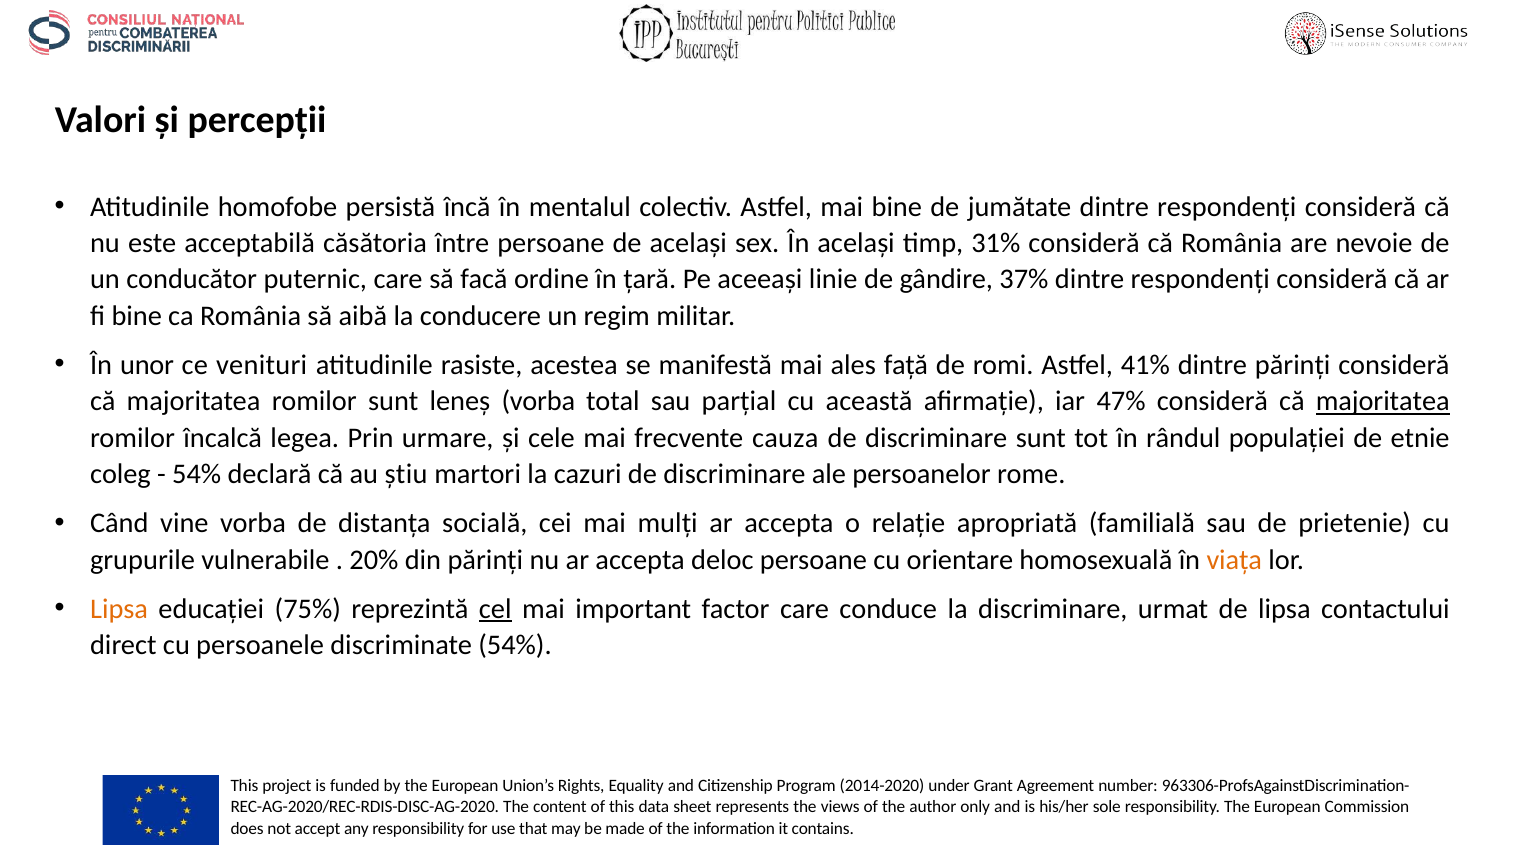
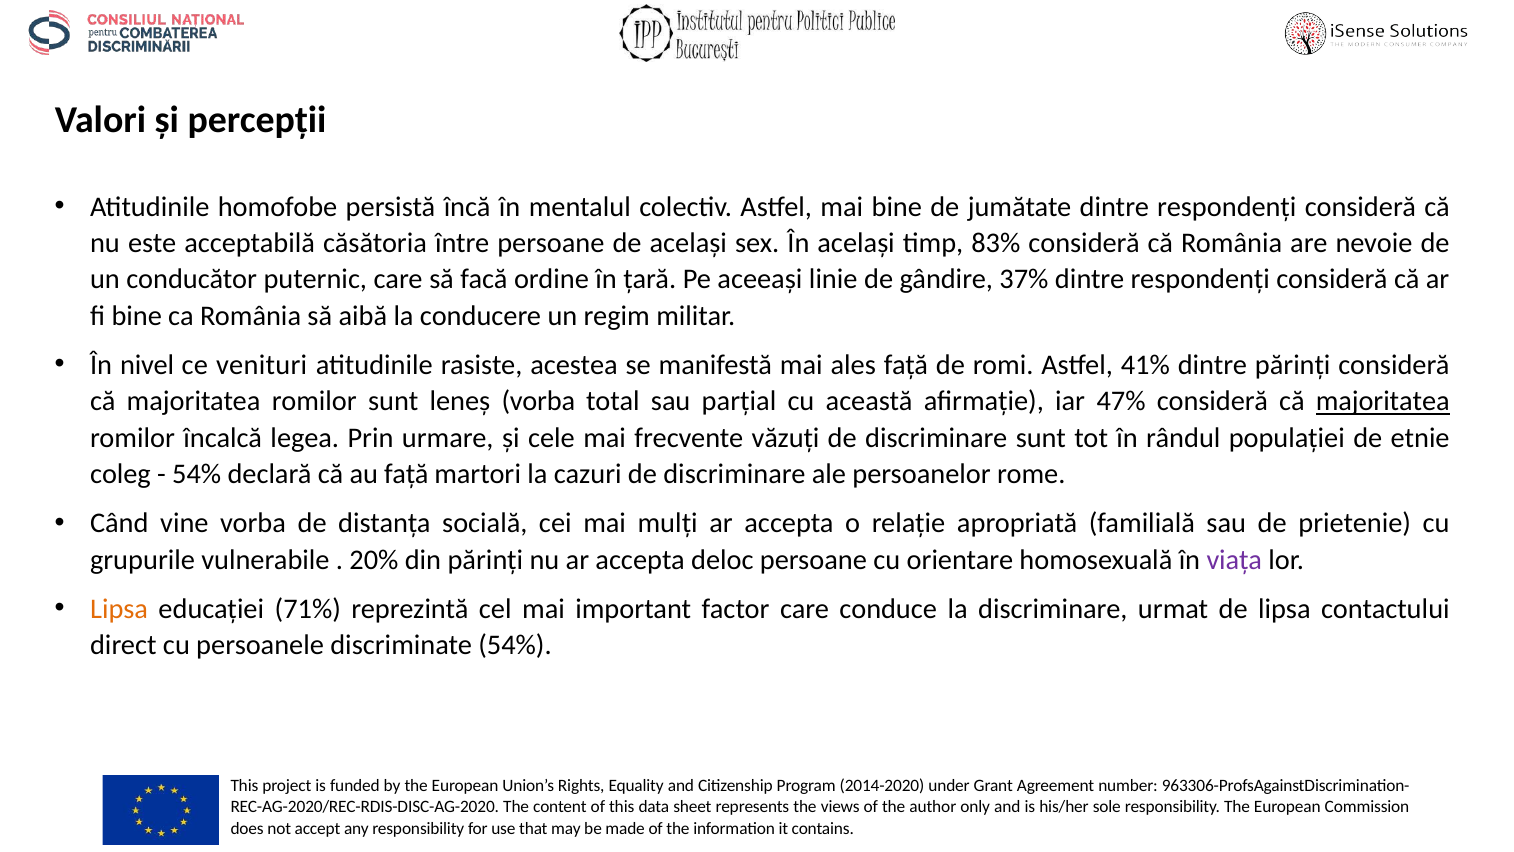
31%: 31% -> 83%
unor: unor -> nivel
cauza: cauza -> văzuți
au știu: știu -> față
viața colour: orange -> purple
75%: 75% -> 71%
cel underline: present -> none
